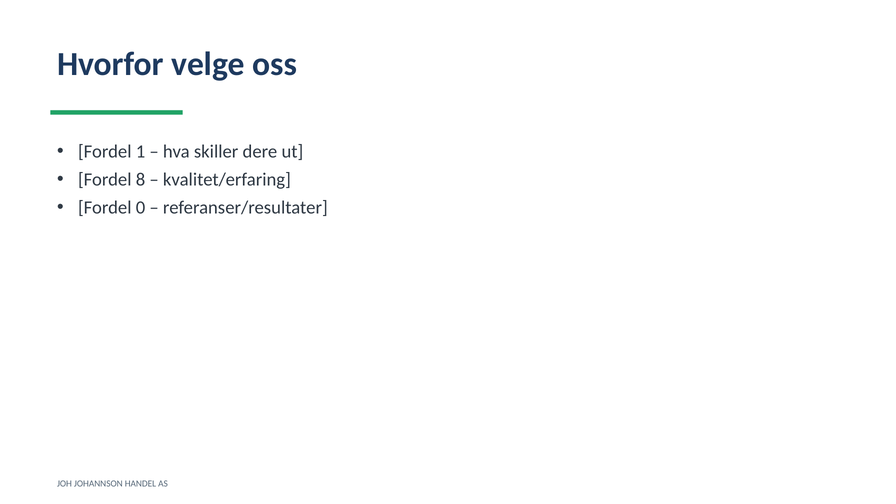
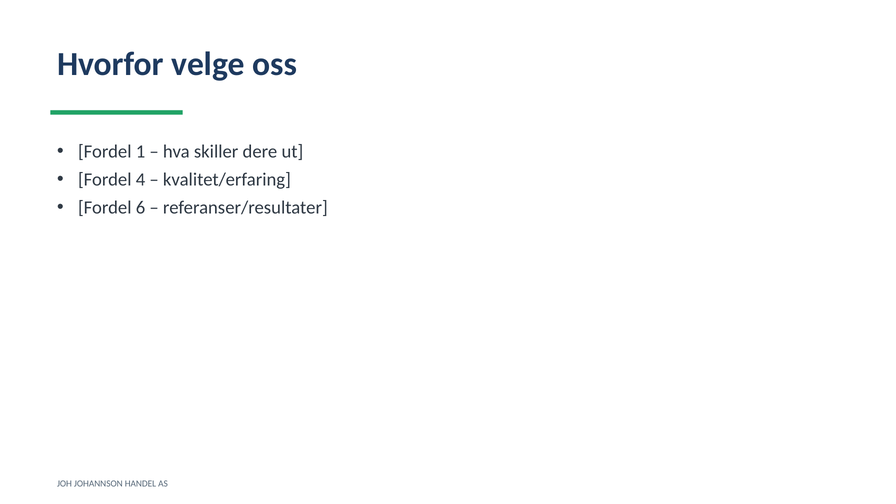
8: 8 -> 4
0: 0 -> 6
